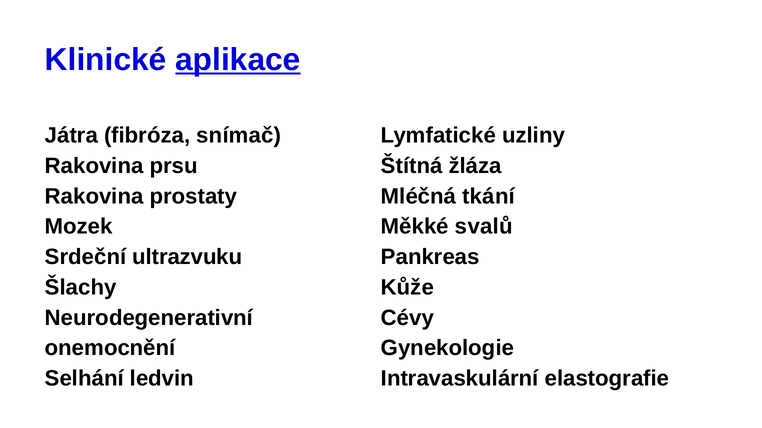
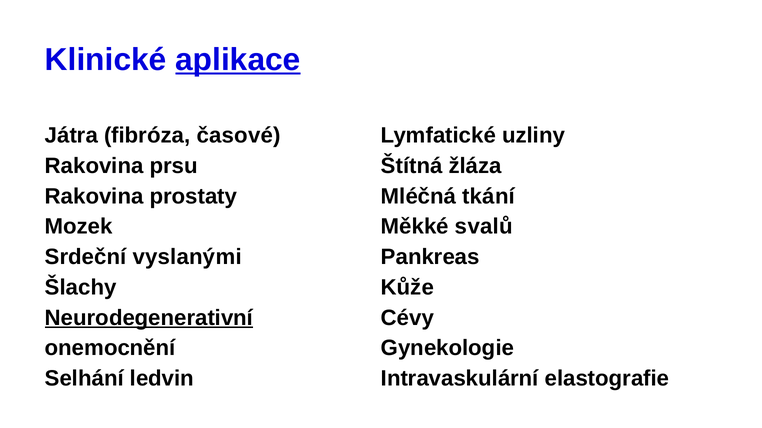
snímač: snímač -> časové
ultrazvuku: ultrazvuku -> vyslanými
Neurodegenerativní underline: none -> present
